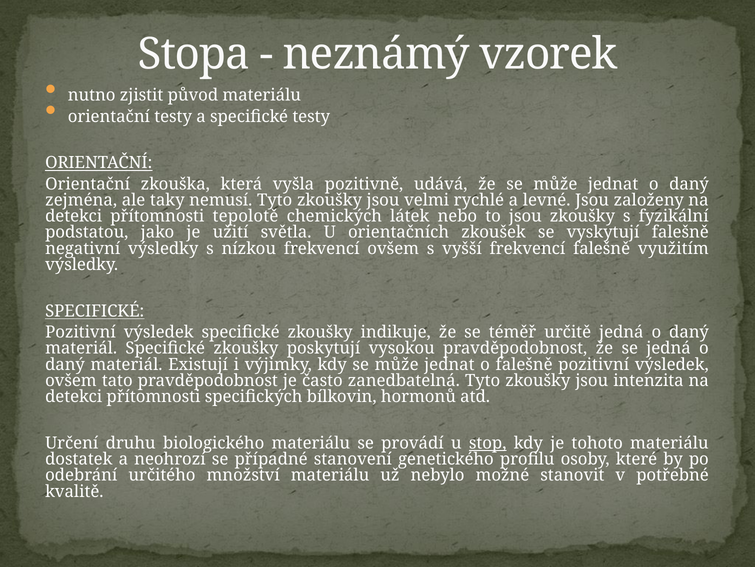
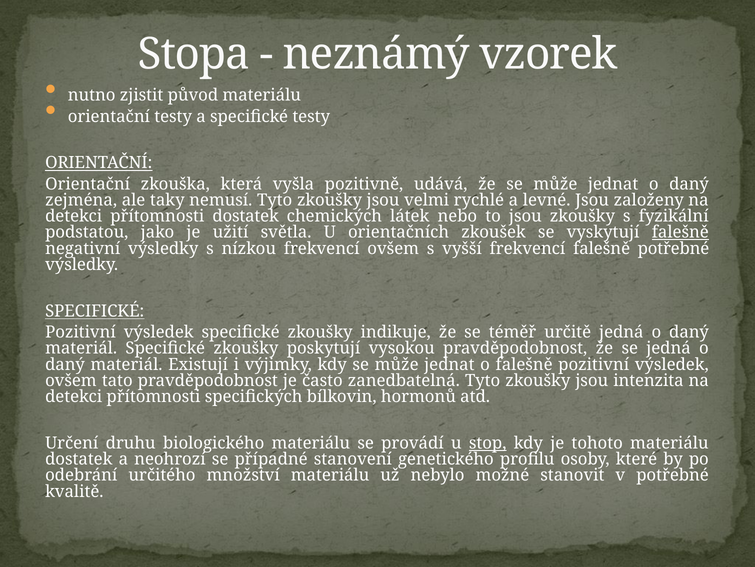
přítomnosti tepolotě: tepolotě -> dostatek
falešně at (680, 232) underline: none -> present
falešně využitím: využitím -> potřebné
